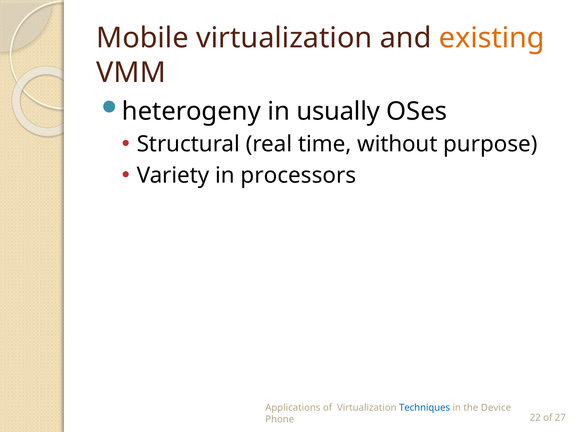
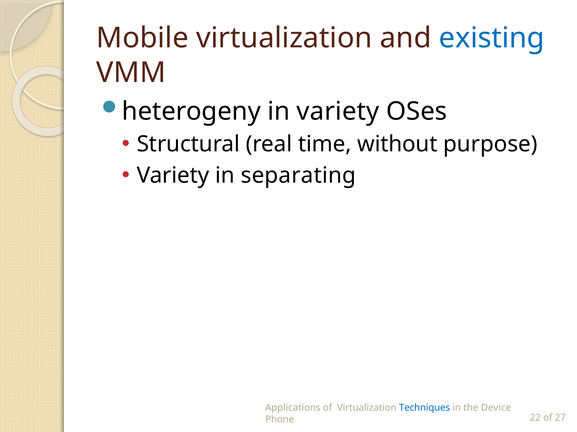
existing colour: orange -> blue
in usually: usually -> variety
processors: processors -> separating
